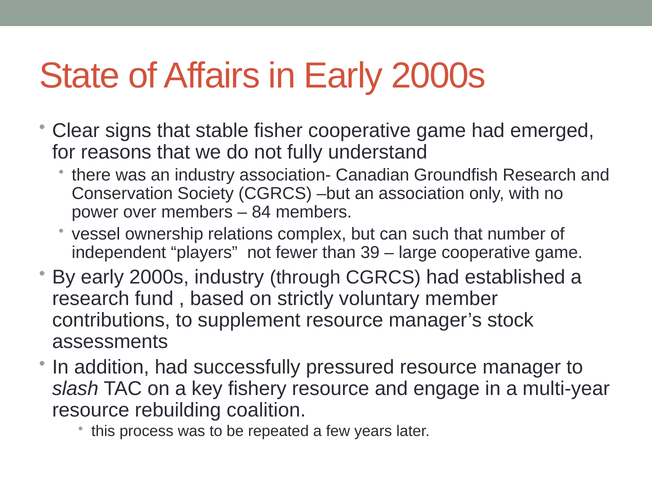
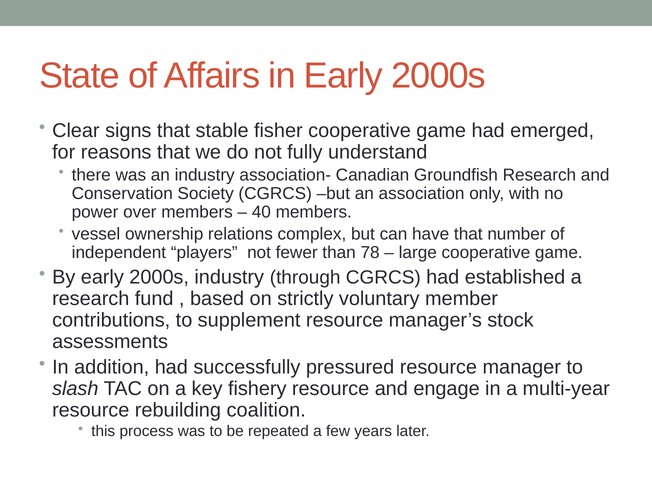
84: 84 -> 40
such: such -> have
39: 39 -> 78
